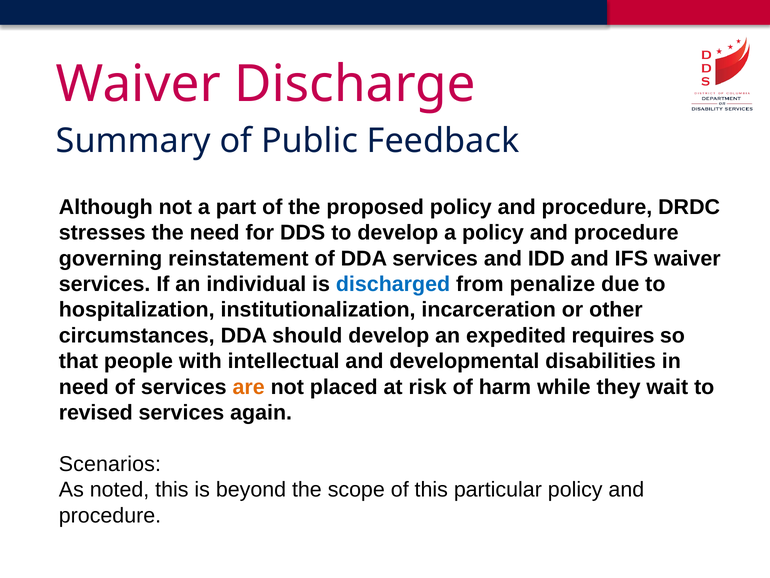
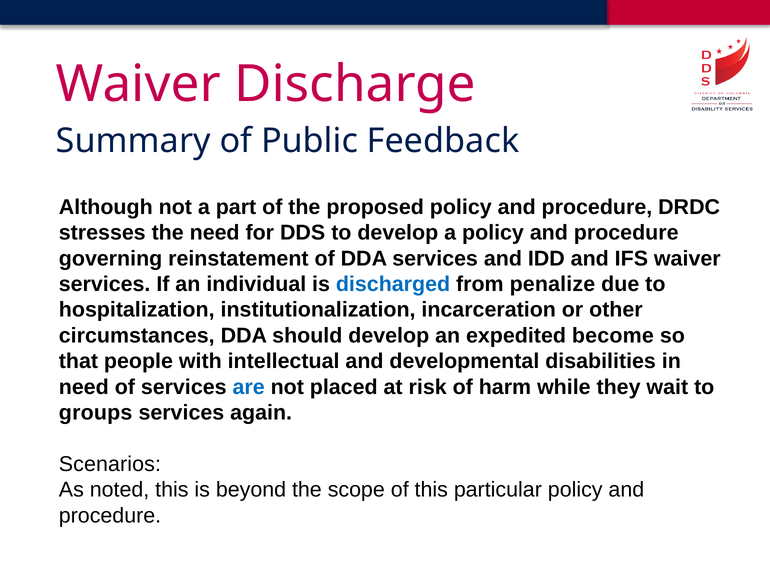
requires: requires -> become
are colour: orange -> blue
revised: revised -> groups
